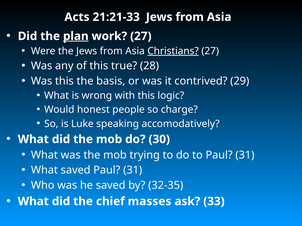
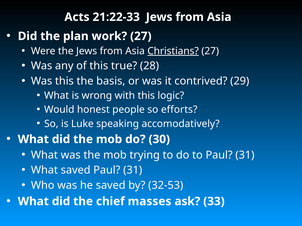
21:21-33: 21:21-33 -> 21:22-33
plan underline: present -> none
charge: charge -> efforts
32-35: 32-35 -> 32-53
